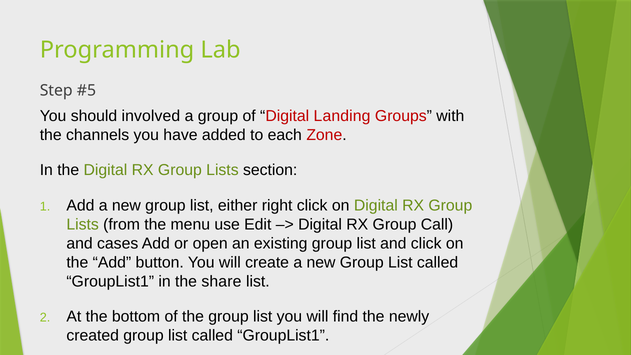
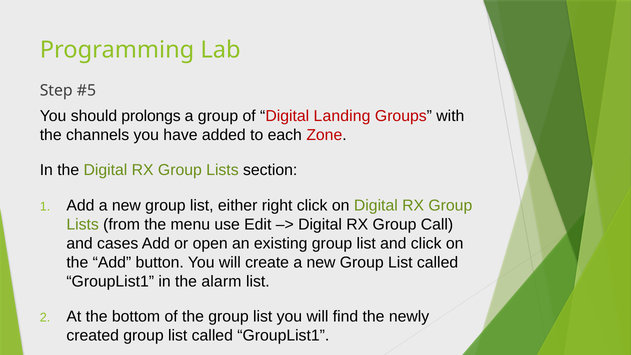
involved: involved -> prolongs
share: share -> alarm
